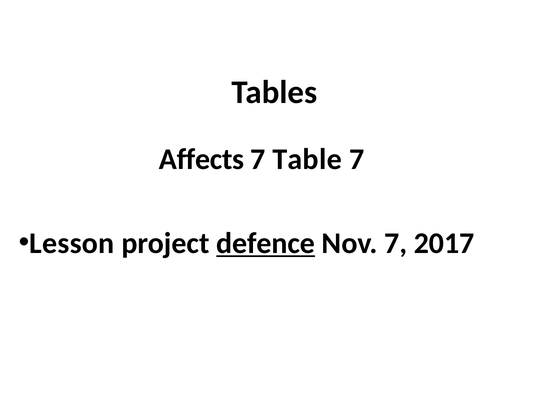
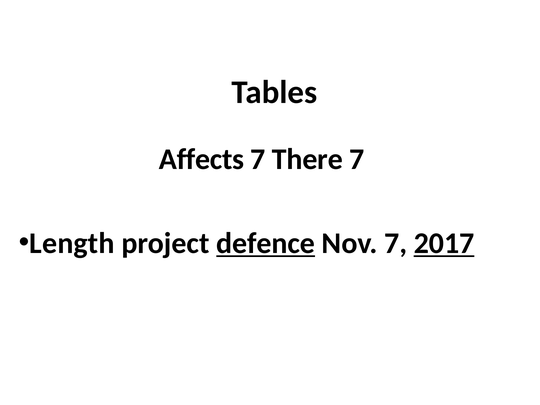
Table: Table -> There
Lesson: Lesson -> Length
2017 underline: none -> present
